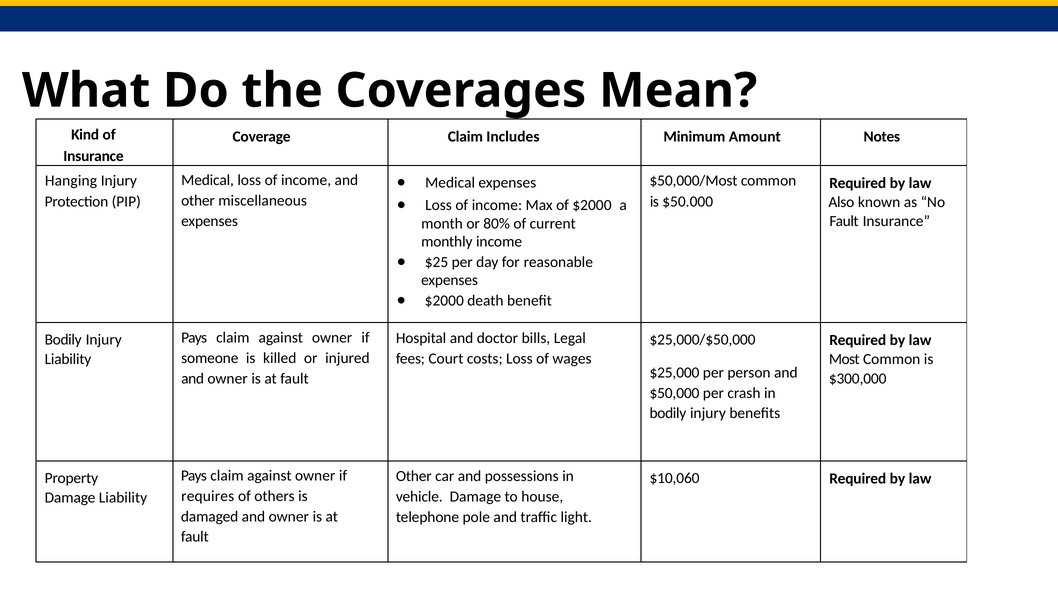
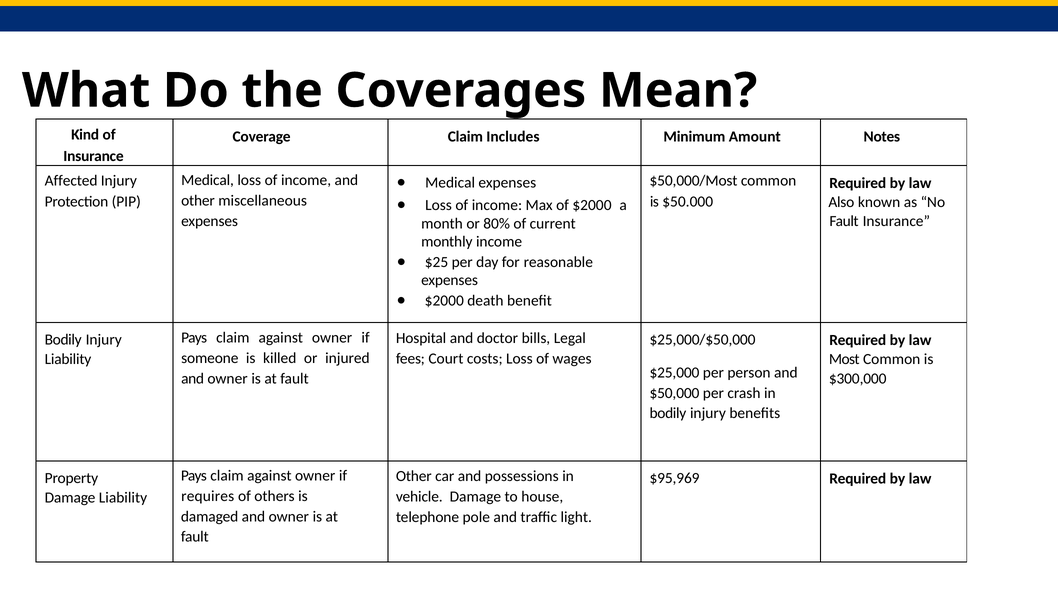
Hanging: Hanging -> Affected
$10,060: $10,060 -> $95,969
